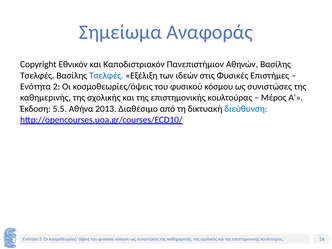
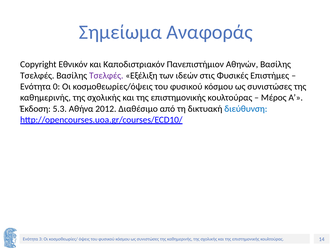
Τσελφές at (106, 75) colour: blue -> purple
2: 2 -> 0
5.5: 5.5 -> 5.3
2013: 2013 -> 2012
